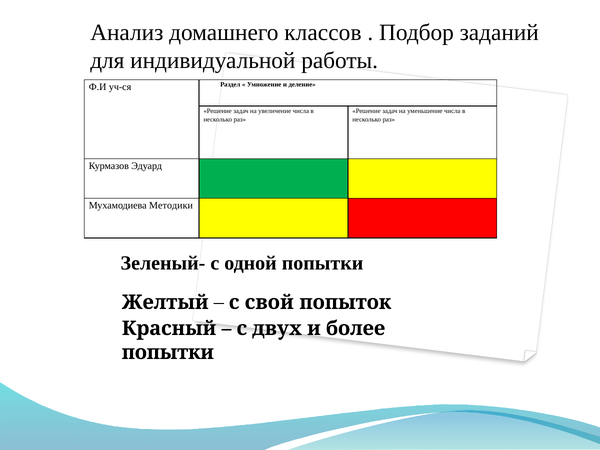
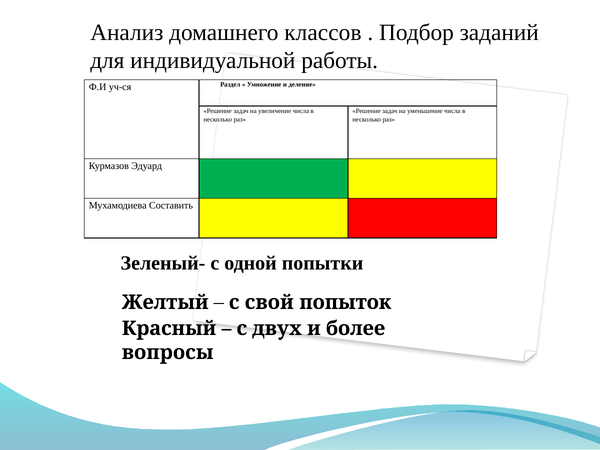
Методики: Методики -> Составить
попытки at (168, 352): попытки -> вопросы
